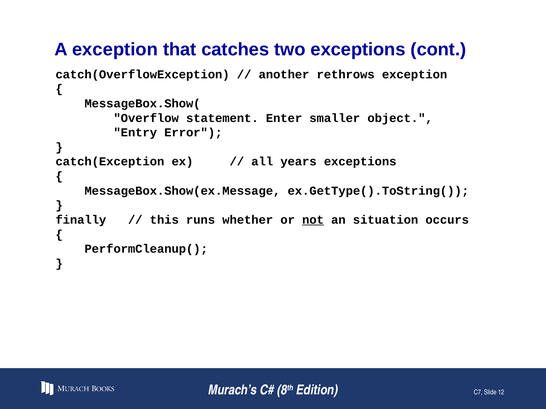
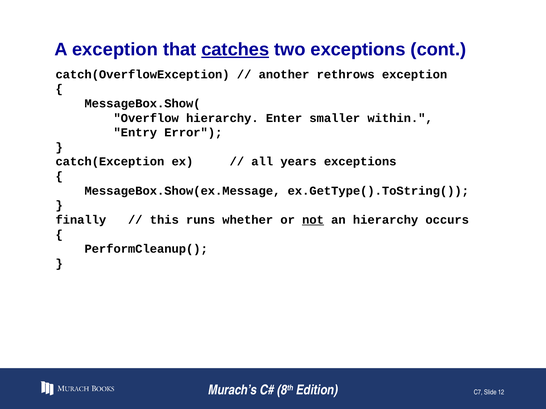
catches underline: none -> present
Overflow statement: statement -> hierarchy
object: object -> within
an situation: situation -> hierarchy
